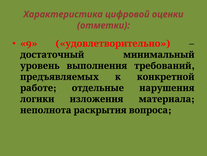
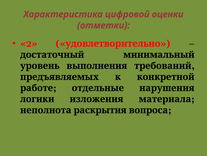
9: 9 -> 2
